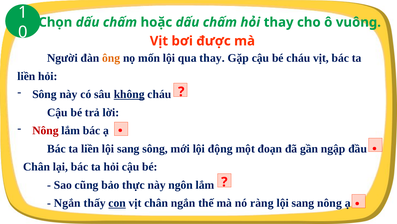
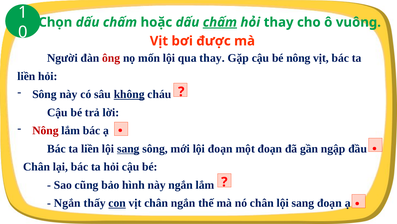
chấm at (220, 22) underline: none -> present
ông colour: orange -> red
bé cháu: cháu -> nông
sang at (128, 148) underline: none -> present
lội động: động -> đoạn
thực: thực -> hình
này ngôn: ngôn -> ngắn
nó ràng: ràng -> chân
sang nông: nông -> đoạn
